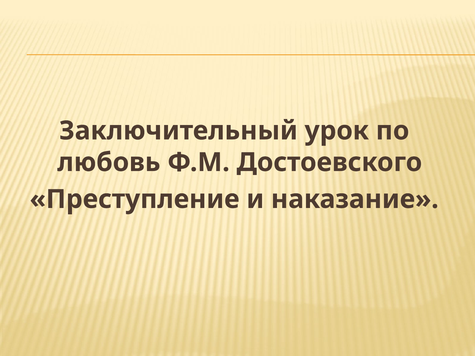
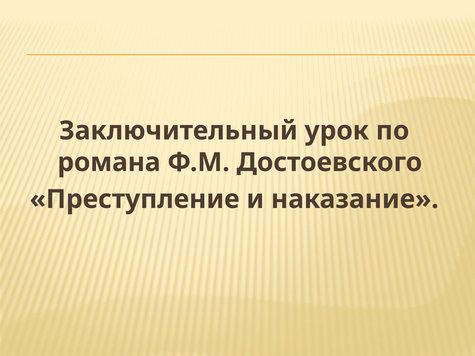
любовь: любовь -> романа
